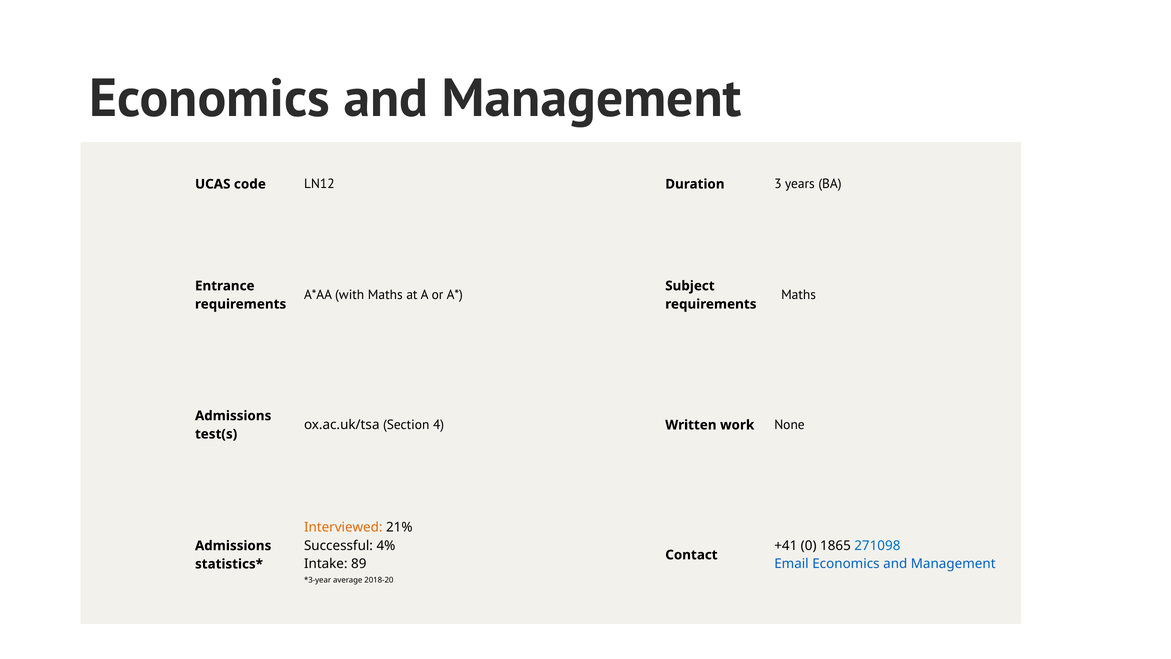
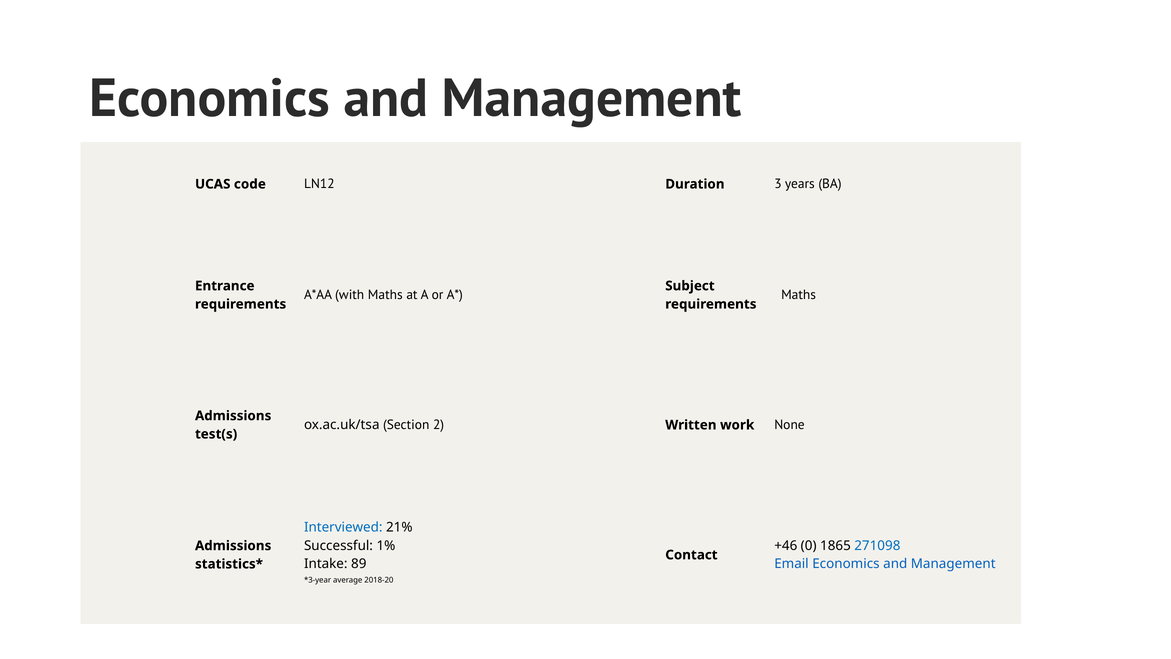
4: 4 -> 2
Interviewed colour: orange -> blue
4%: 4% -> 1%
+41: +41 -> +46
